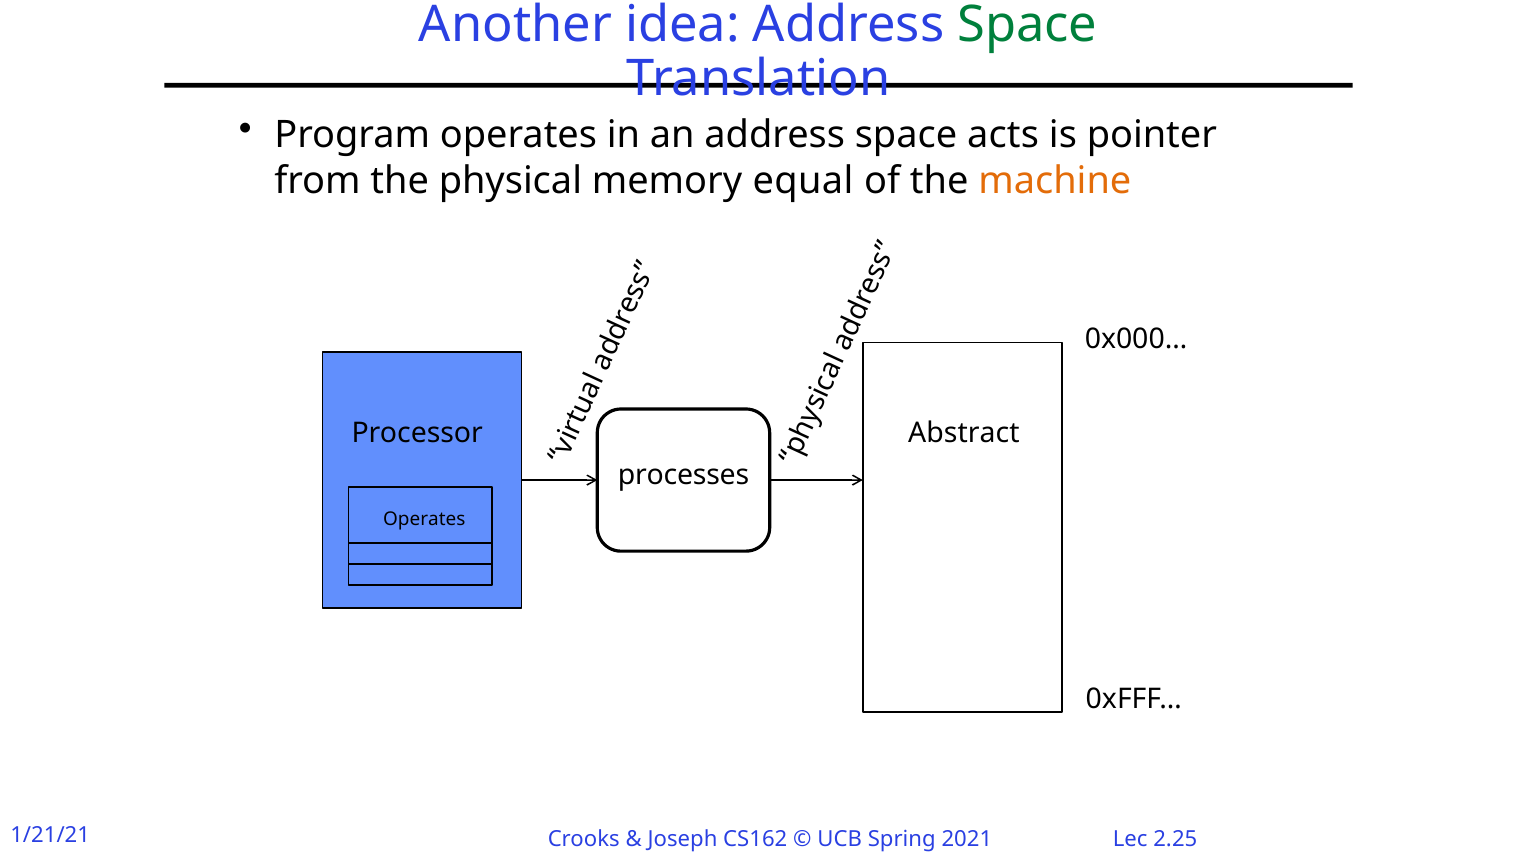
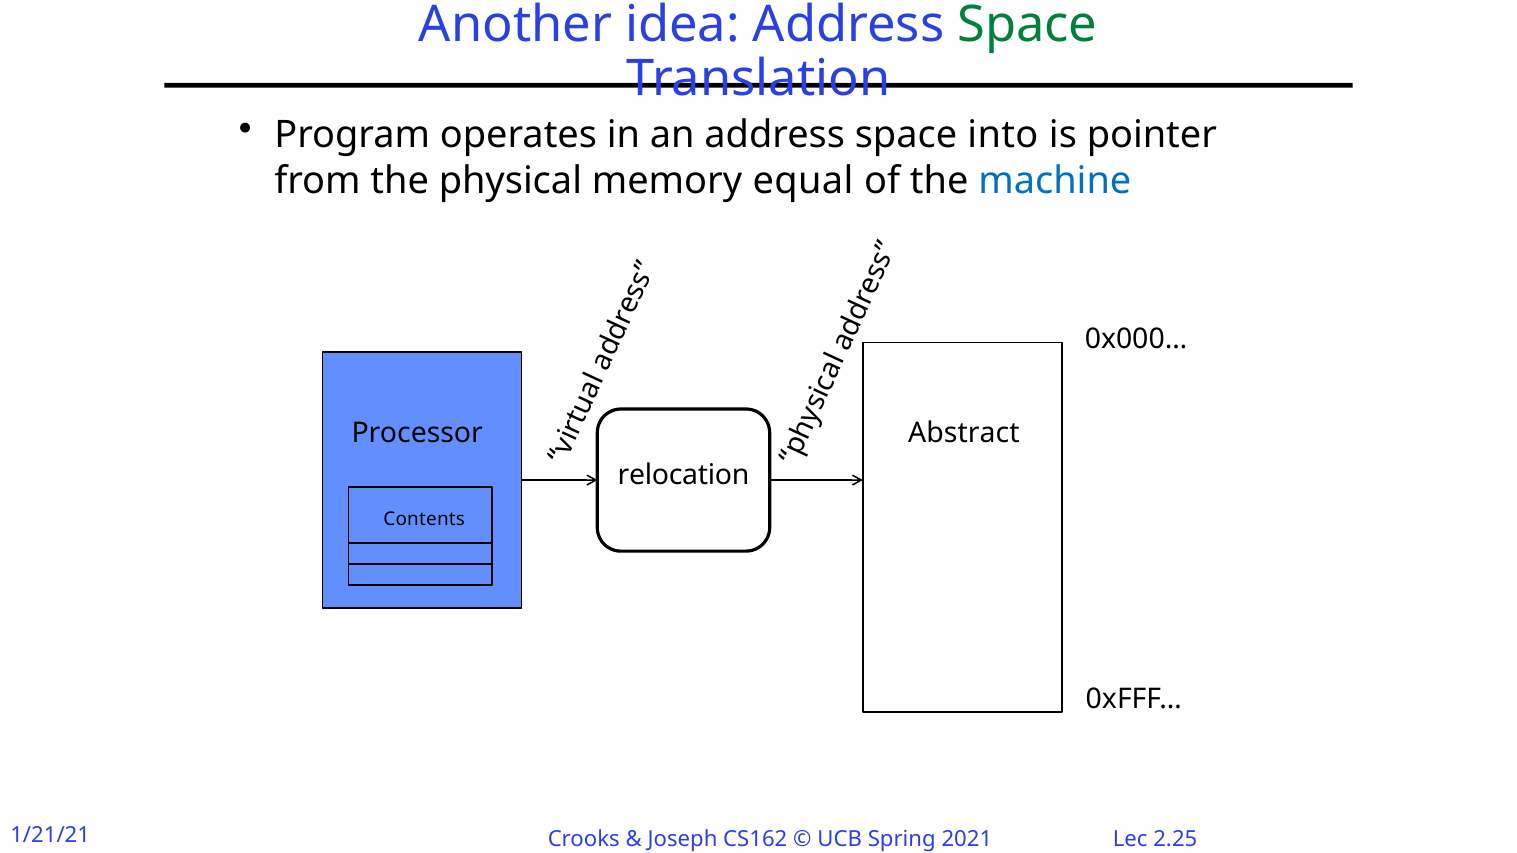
acts: acts -> into
machine colour: orange -> blue
processes: processes -> relocation
Operates at (424, 519): Operates -> Contents
